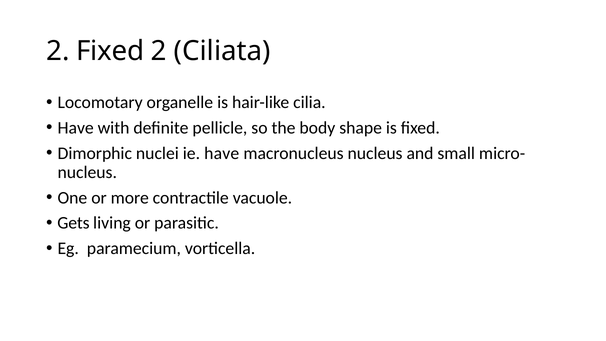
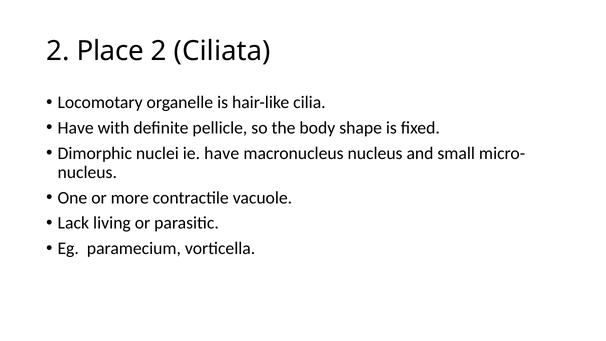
2 Fixed: Fixed -> Place
Gets: Gets -> Lack
